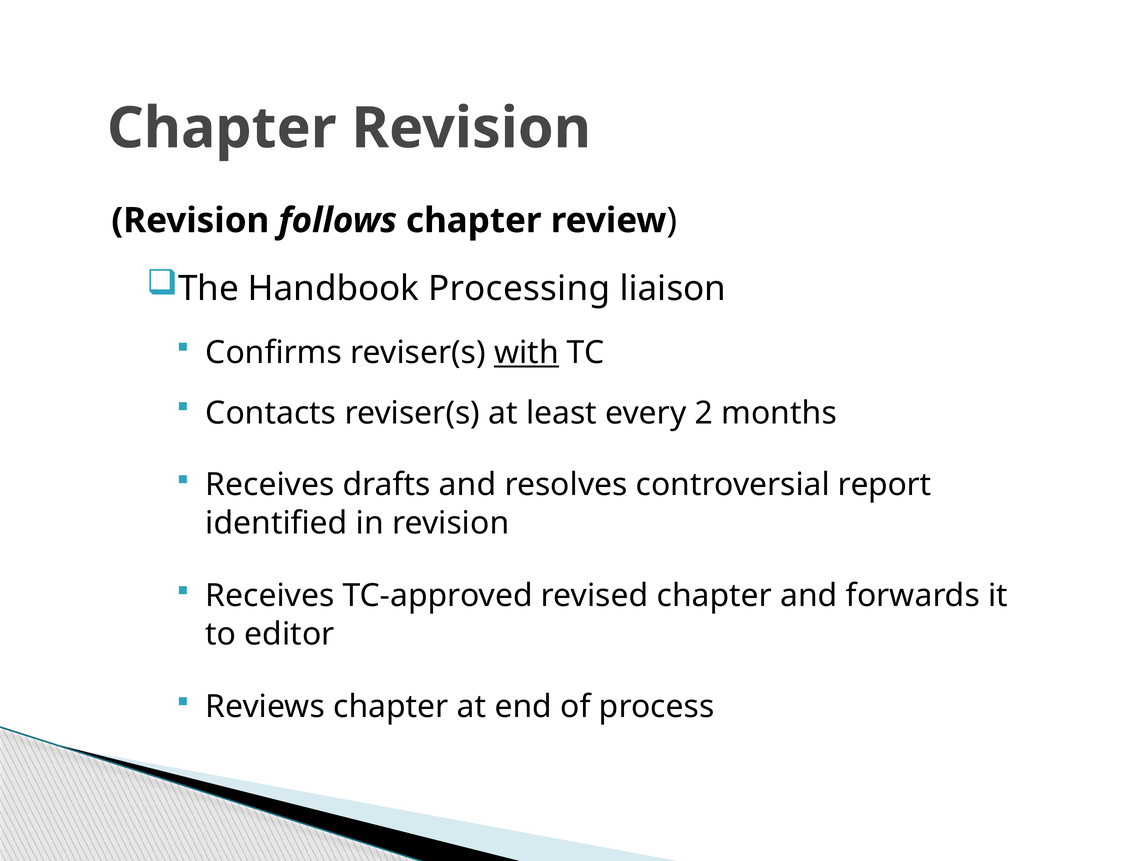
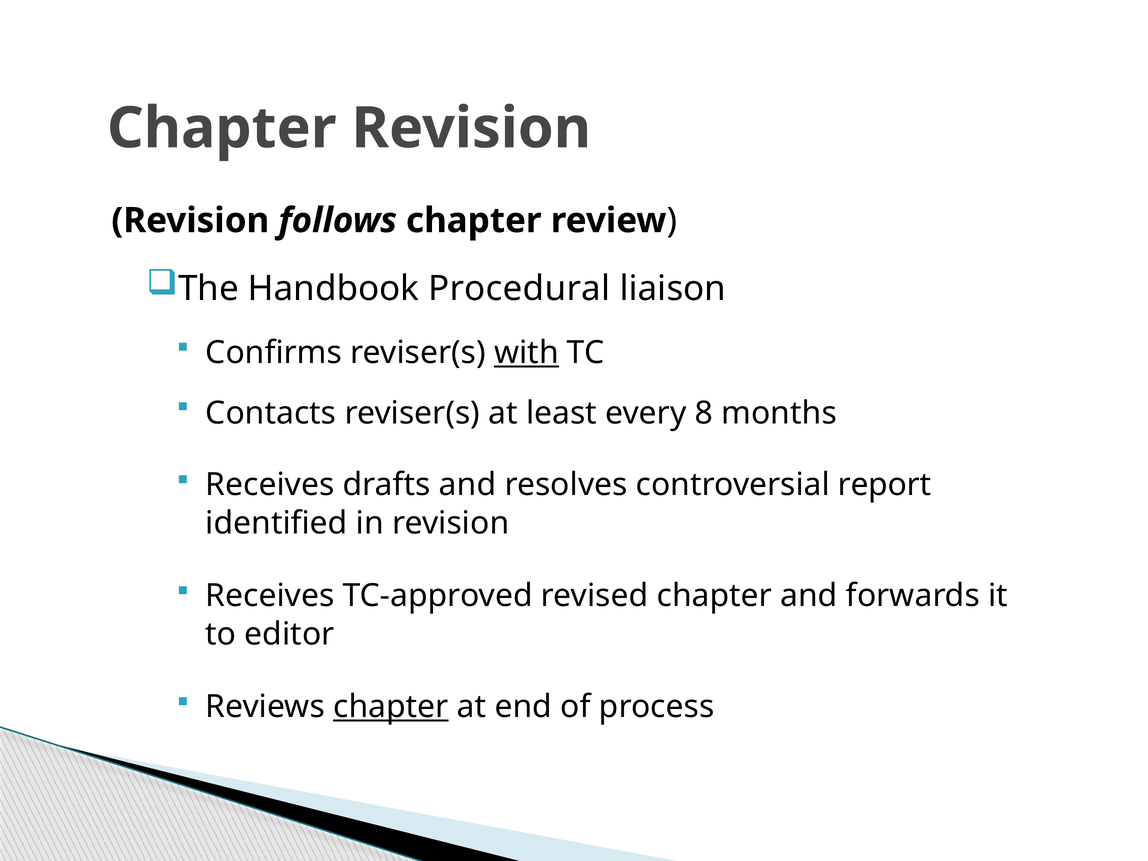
Processing: Processing -> Procedural
2: 2 -> 8
chapter at (391, 707) underline: none -> present
